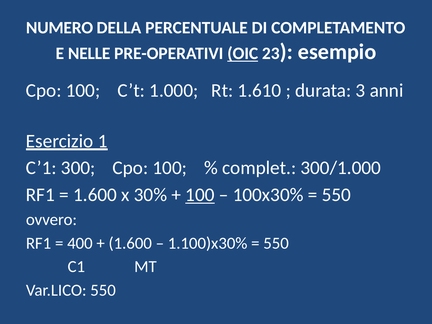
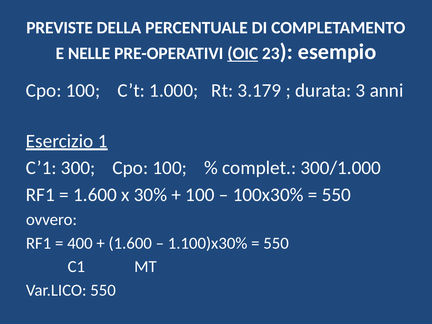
NUMERO: NUMERO -> PREVISTE
1.610: 1.610 -> 3.179
100 at (200, 195) underline: present -> none
